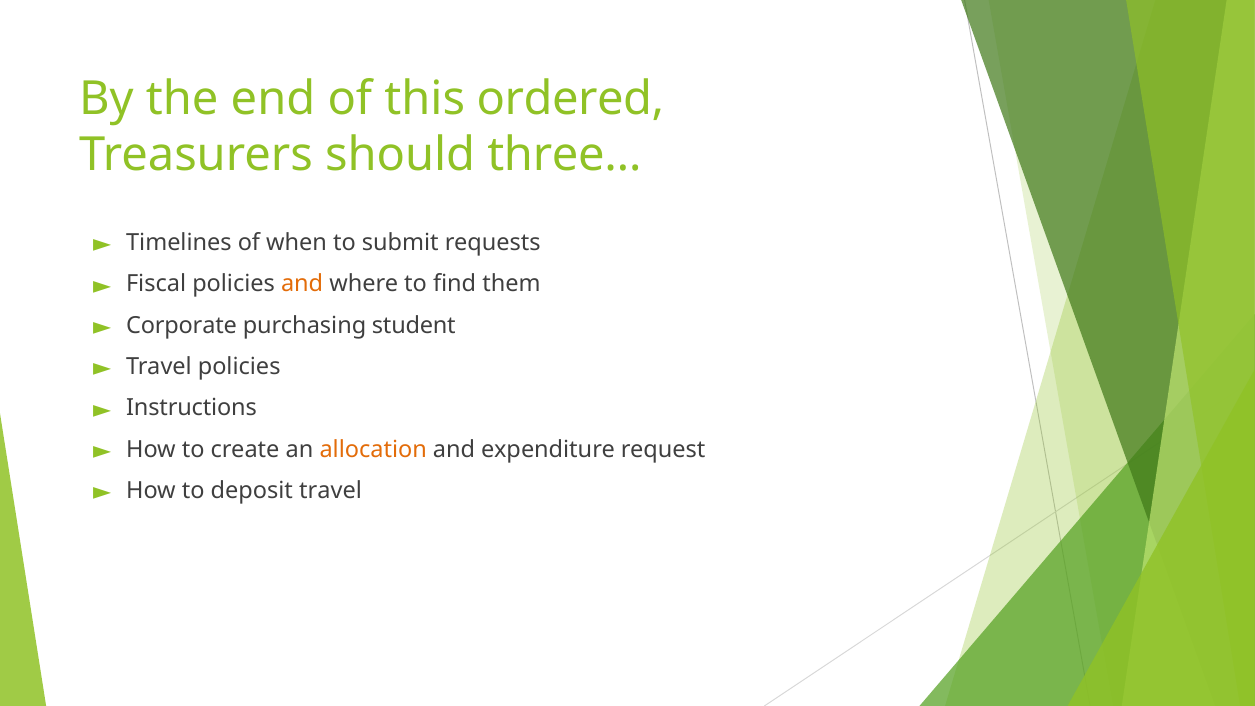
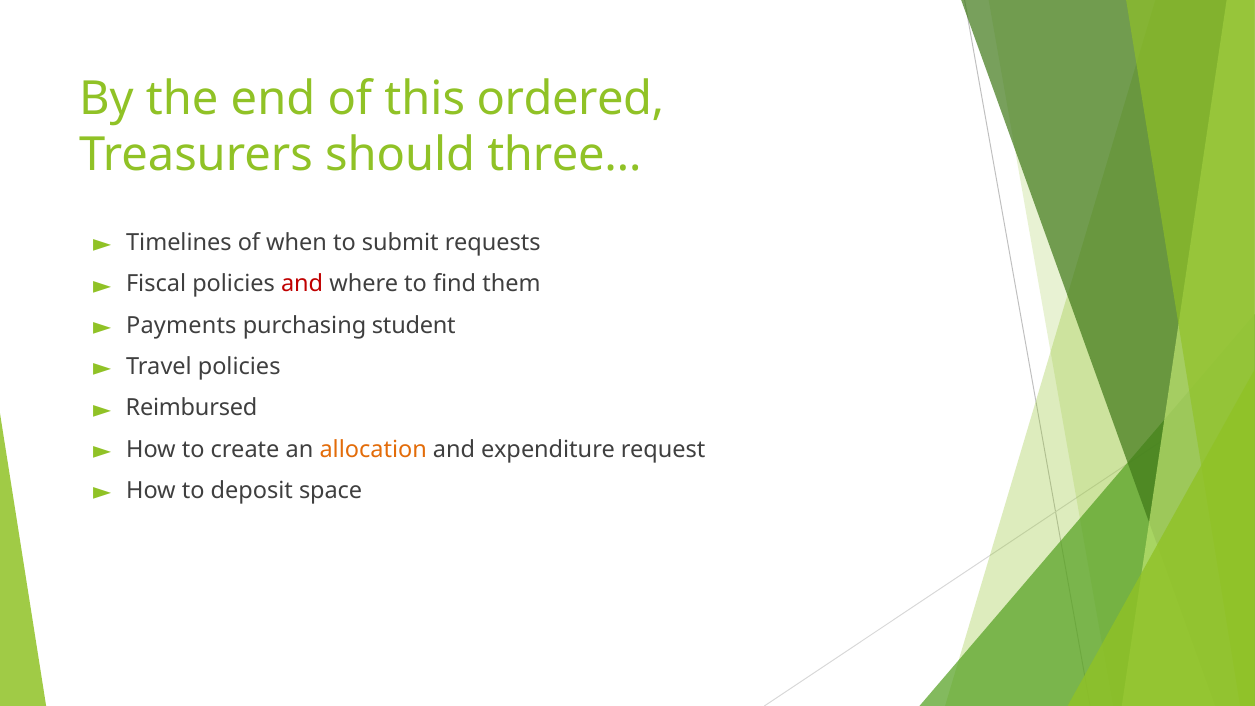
and at (302, 284) colour: orange -> red
Corporate: Corporate -> Payments
Instructions: Instructions -> Reimbursed
deposit travel: travel -> space
